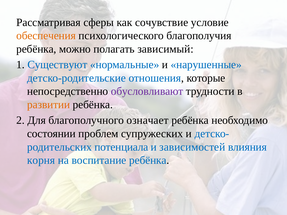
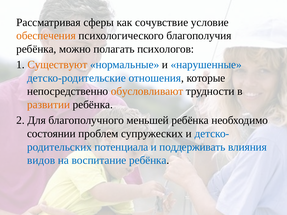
зависимый: зависимый -> психологов
Существуют colour: blue -> orange
обусловливают colour: purple -> orange
означает: означает -> меньшей
зависимостей: зависимостей -> поддерживать
корня: корня -> видов
